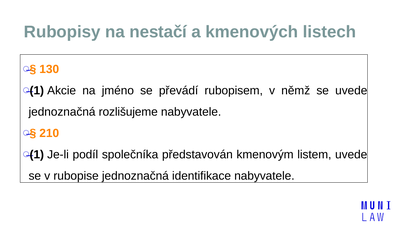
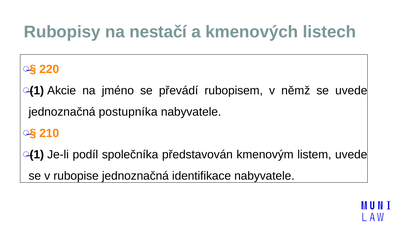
130: 130 -> 220
rozlišujeme: rozlišujeme -> postupníka
